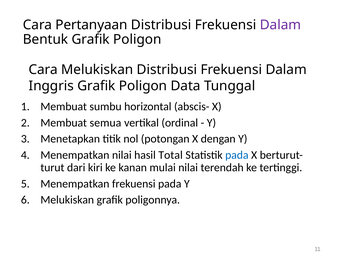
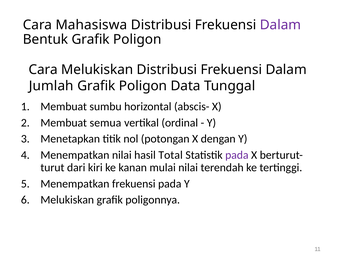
Pertanyaan: Pertanyaan -> Mahasiswa
Inggris: Inggris -> Jumlah
pada at (237, 155) colour: blue -> purple
